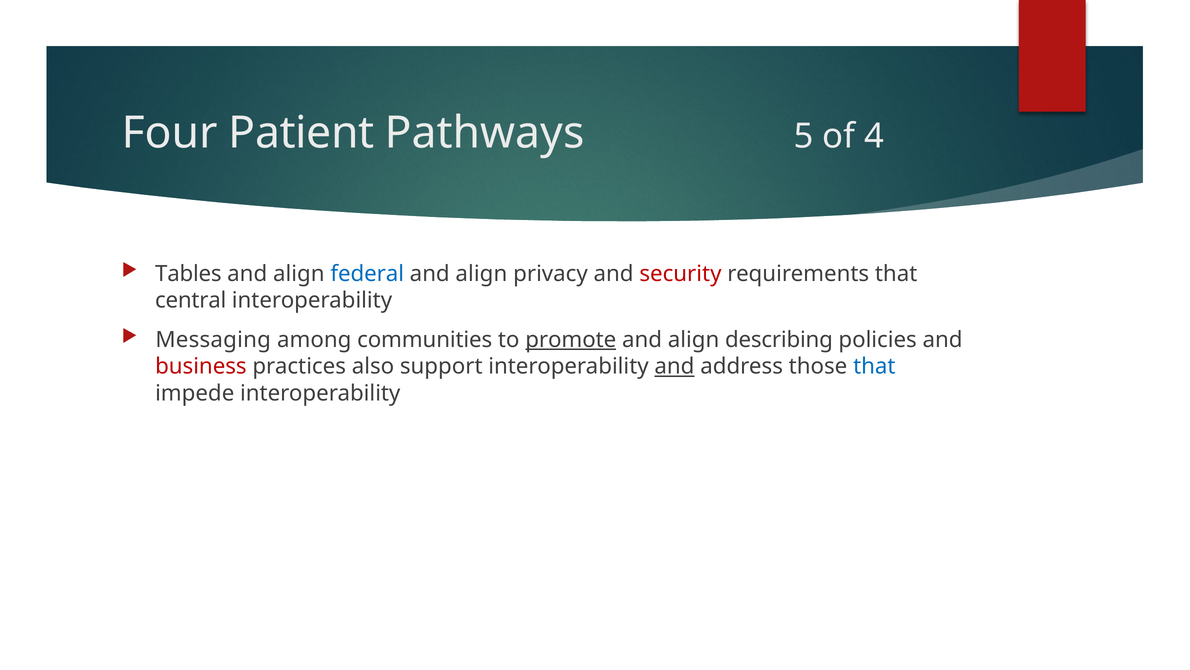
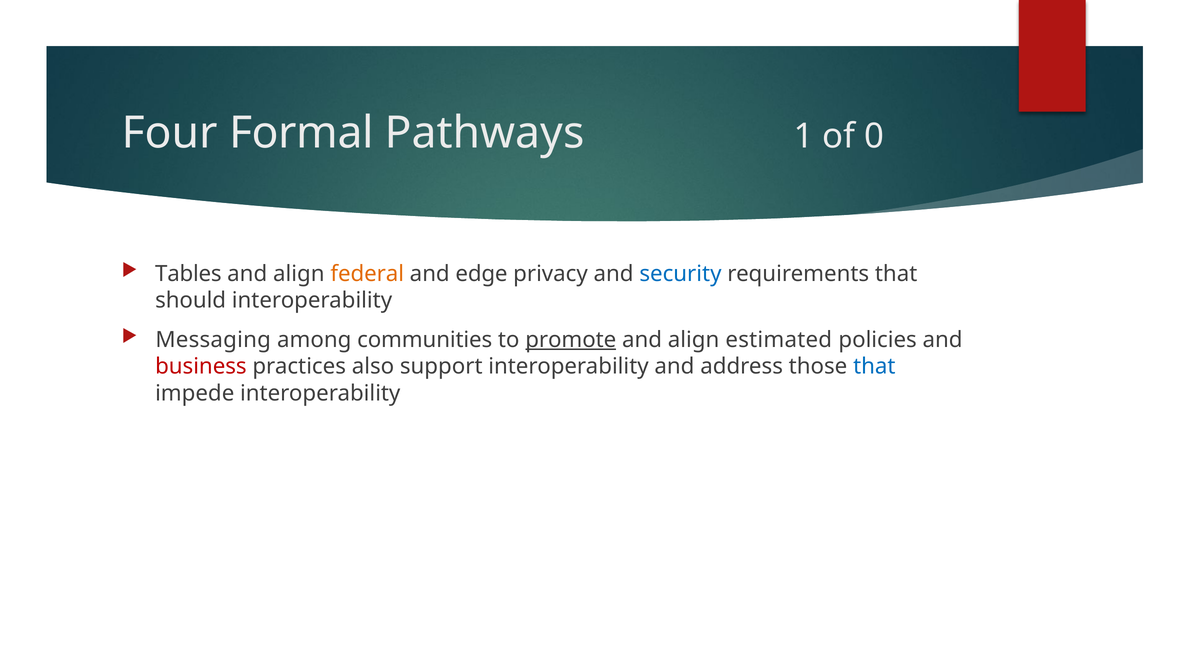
Patient: Patient -> Formal
5: 5 -> 1
4: 4 -> 0
federal colour: blue -> orange
align at (481, 274): align -> edge
security colour: red -> blue
central: central -> should
describing: describing -> estimated
and at (674, 366) underline: present -> none
